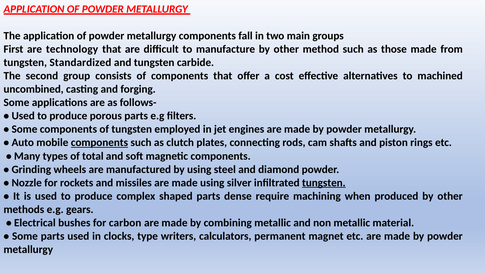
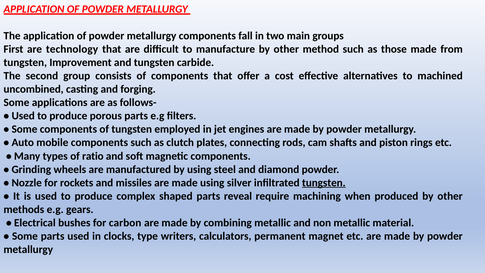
Standardized: Standardized -> Improvement
components at (99, 143) underline: present -> none
total: total -> ratio
dense: dense -> reveal
